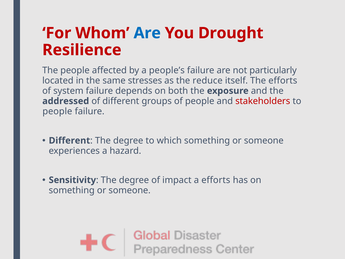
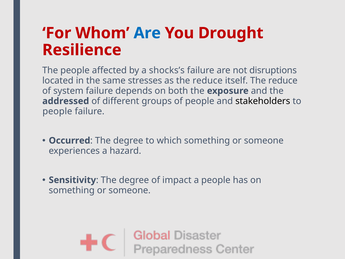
people’s: people’s -> shocks’s
particularly: particularly -> disruptions
itself The efforts: efforts -> reduce
stakeholders colour: red -> black
Different at (69, 140): Different -> Occurred
a efforts: efforts -> people
